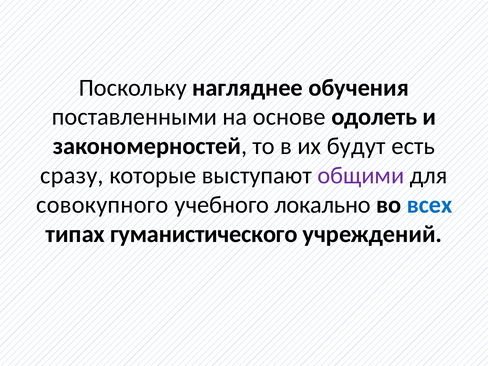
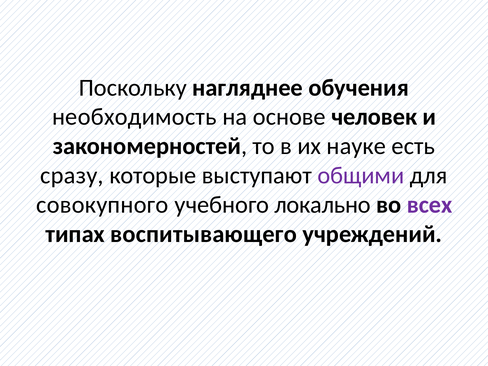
поставленными: поставленными -> необходимость
одолеть: одолеть -> человек
будут: будут -> науке
всех colour: blue -> purple
гуманистического: гуманистического -> воспитывающего
